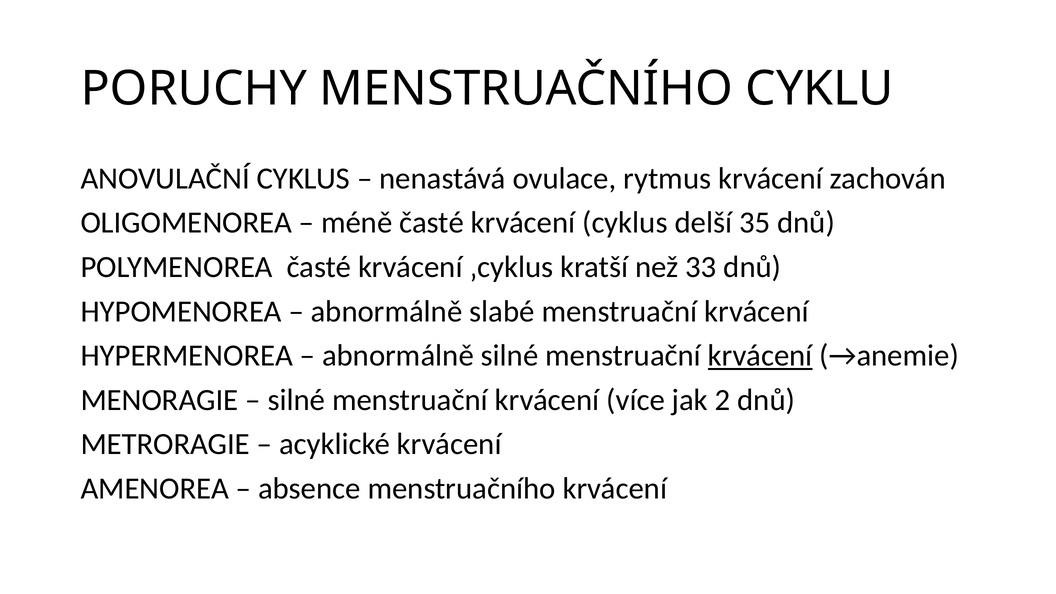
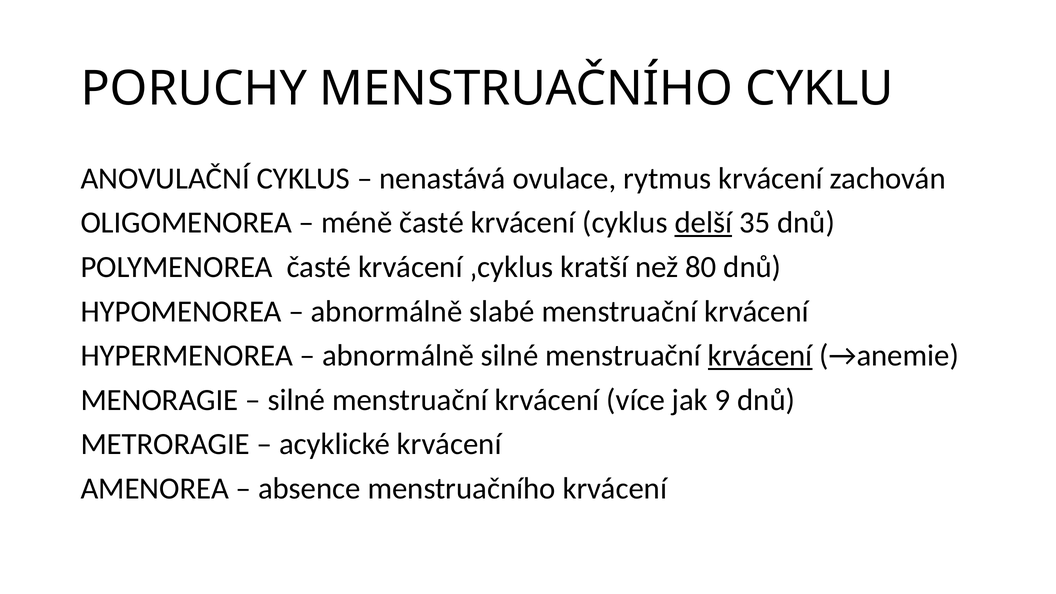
delší underline: none -> present
33: 33 -> 80
2: 2 -> 9
